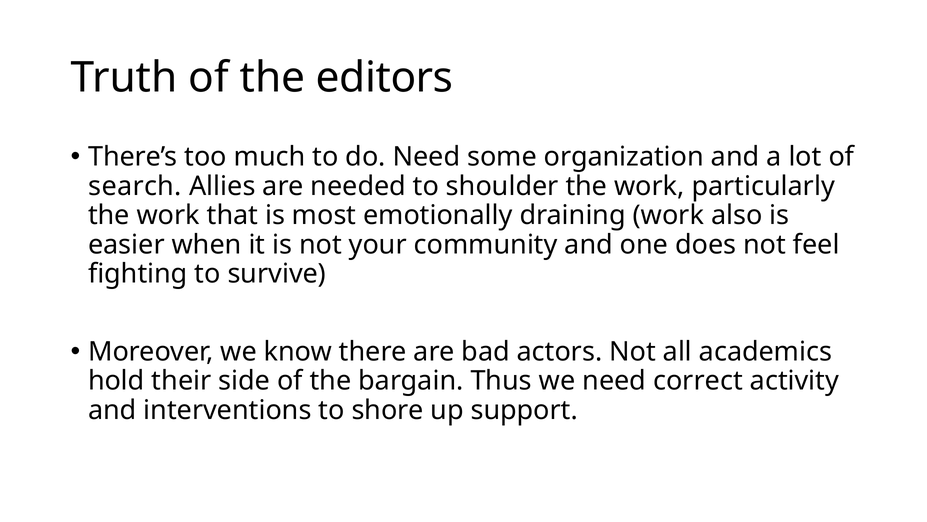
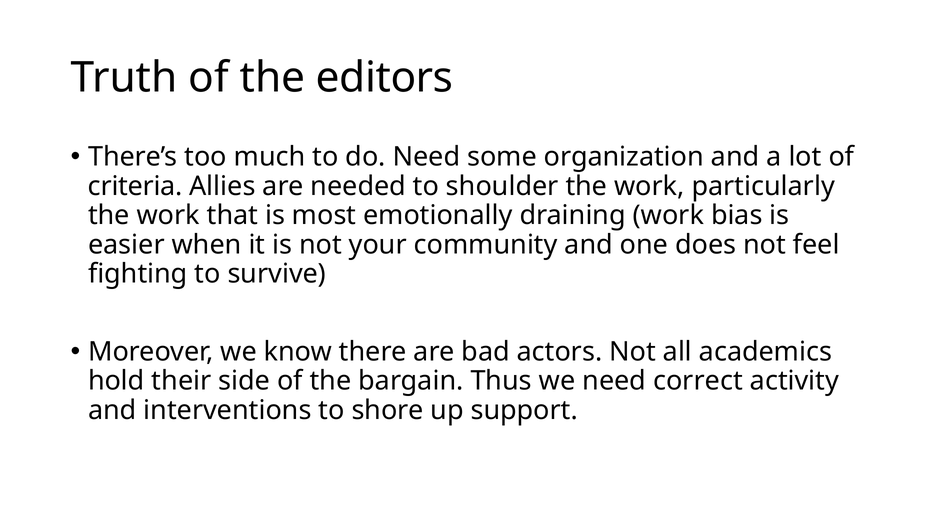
search: search -> criteria
also: also -> bias
